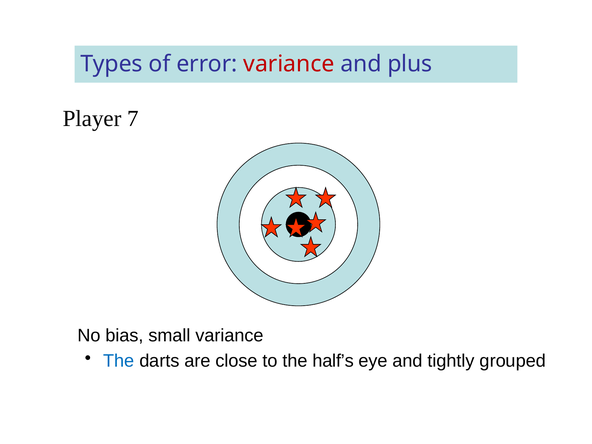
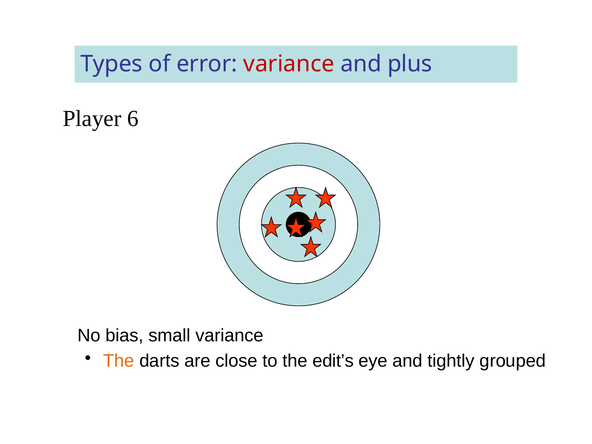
7: 7 -> 6
The at (119, 361) colour: blue -> orange
half’s: half’s -> edit’s
